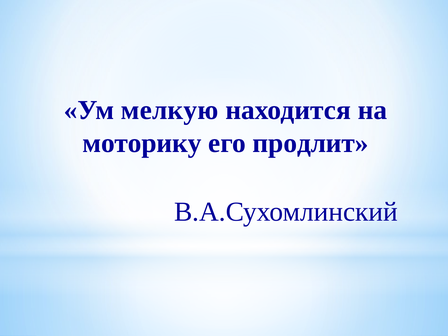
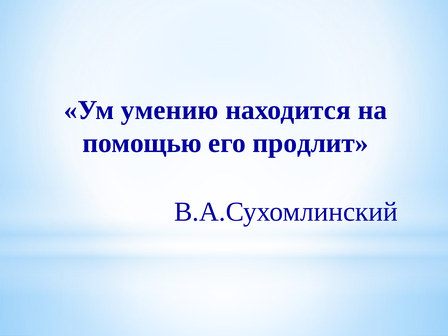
мелкую: мелкую -> умению
моторику: моторику -> помощью
